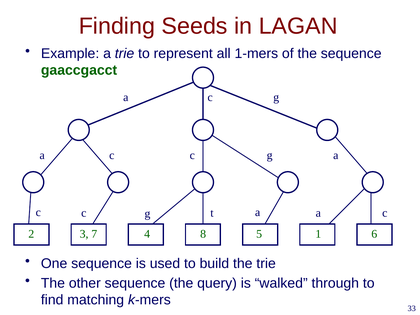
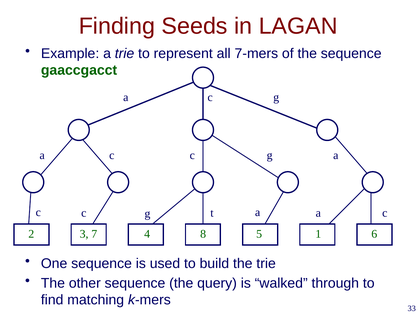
1-mers: 1-mers -> 7-mers
